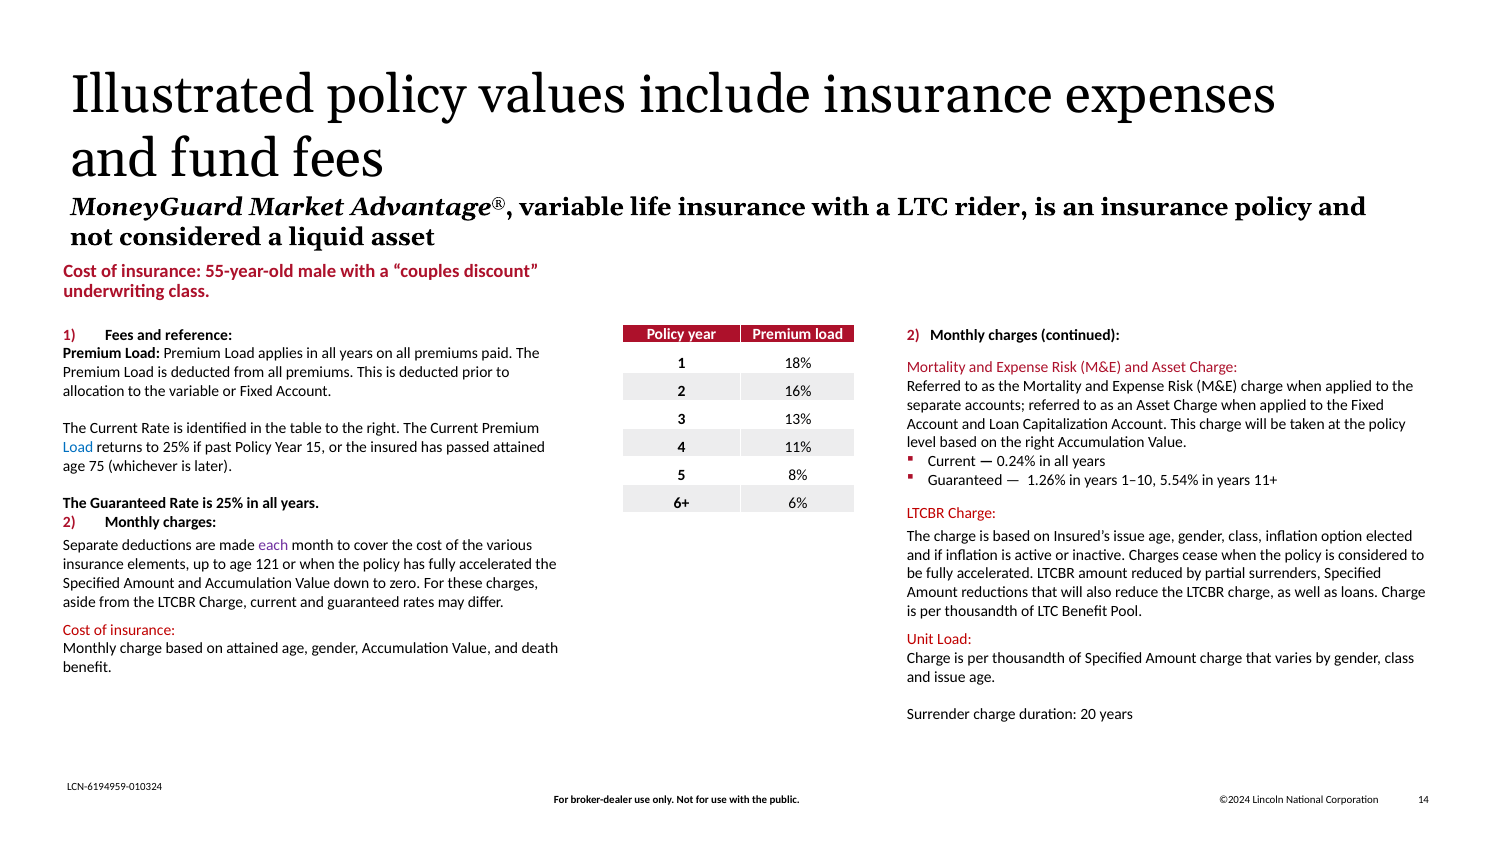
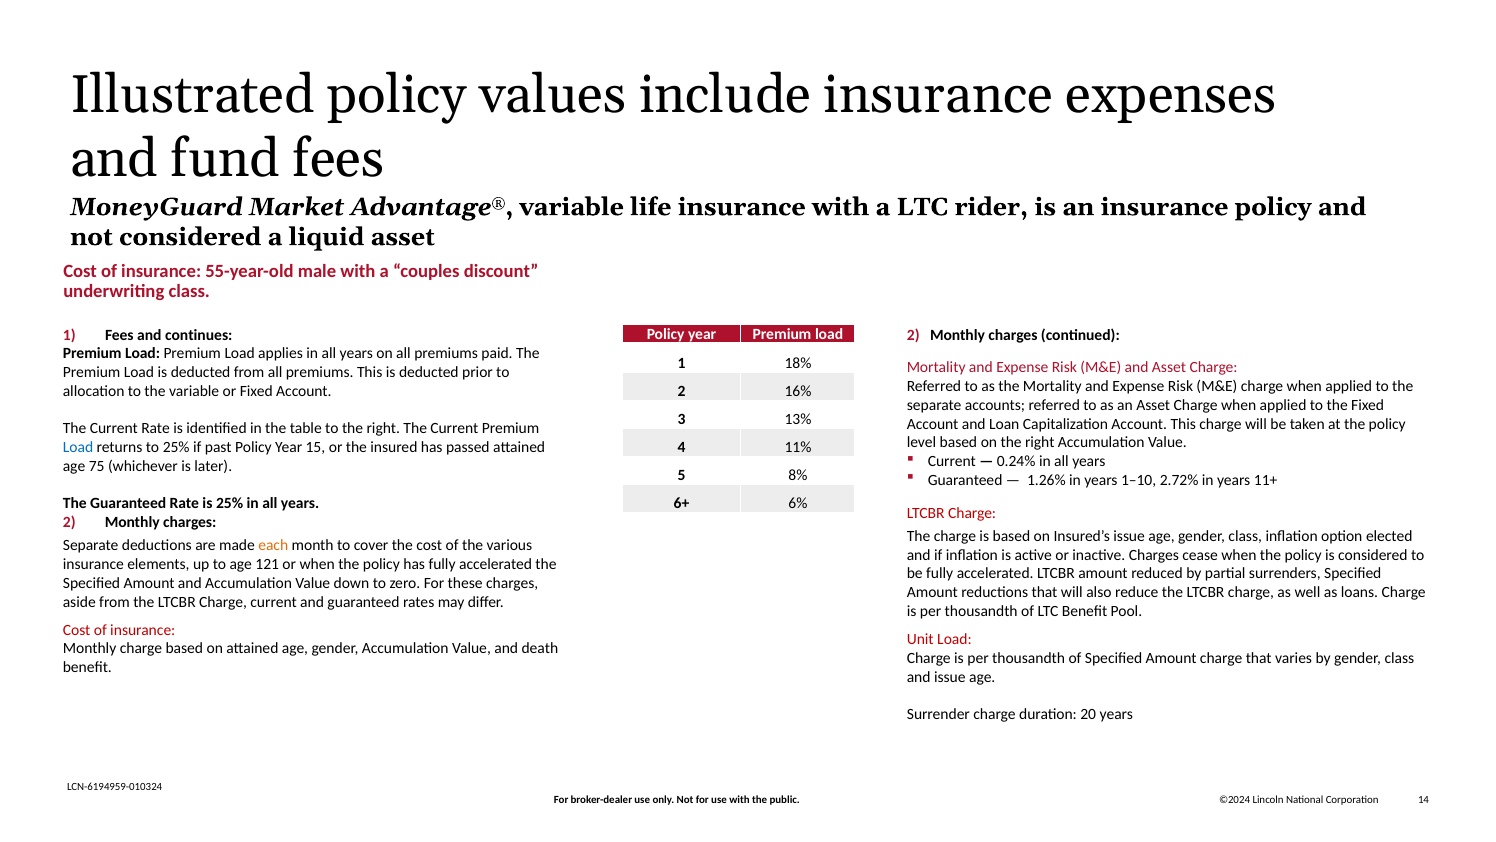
reference: reference -> continues
5.54%: 5.54% -> 2.72%
each colour: purple -> orange
